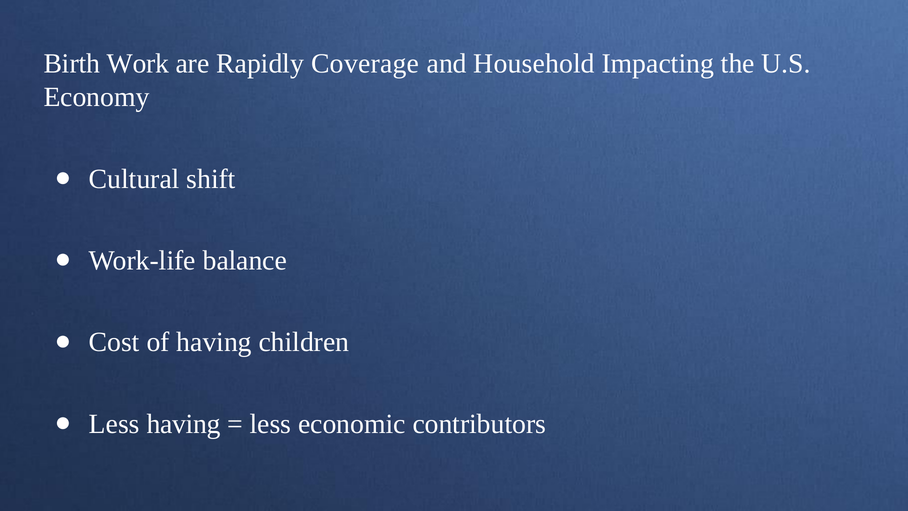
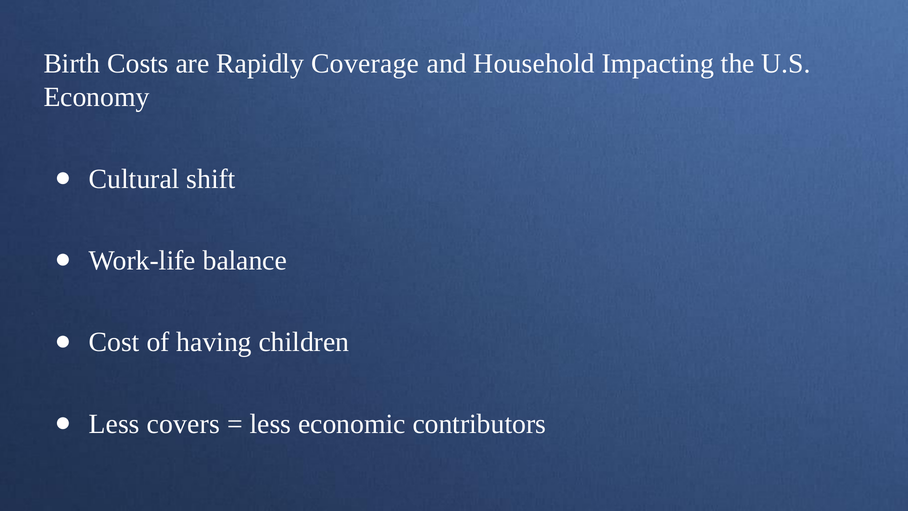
Work: Work -> Costs
Less having: having -> covers
